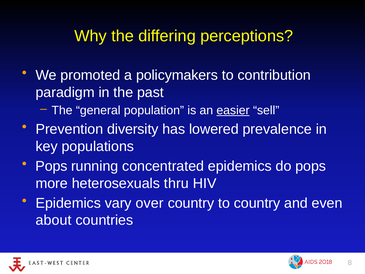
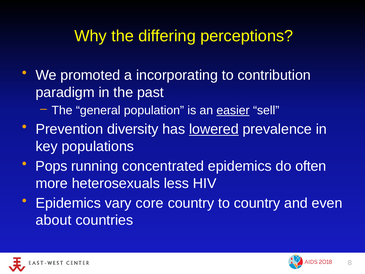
policymakers: policymakers -> incorporating
lowered underline: none -> present
do pops: pops -> often
thru: thru -> less
over: over -> core
